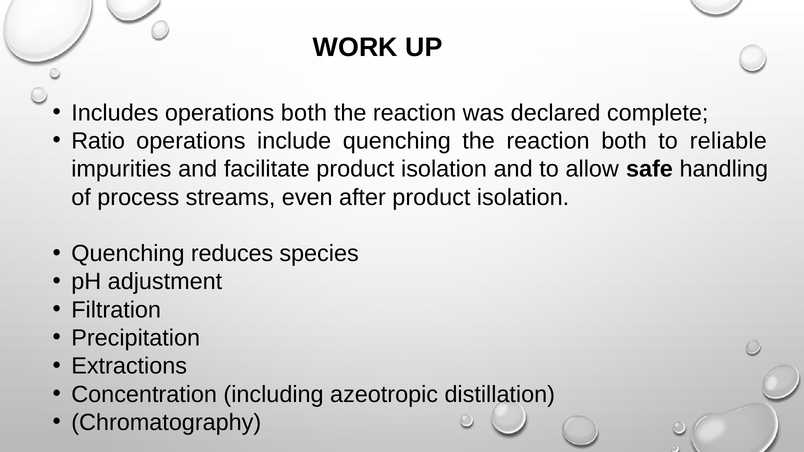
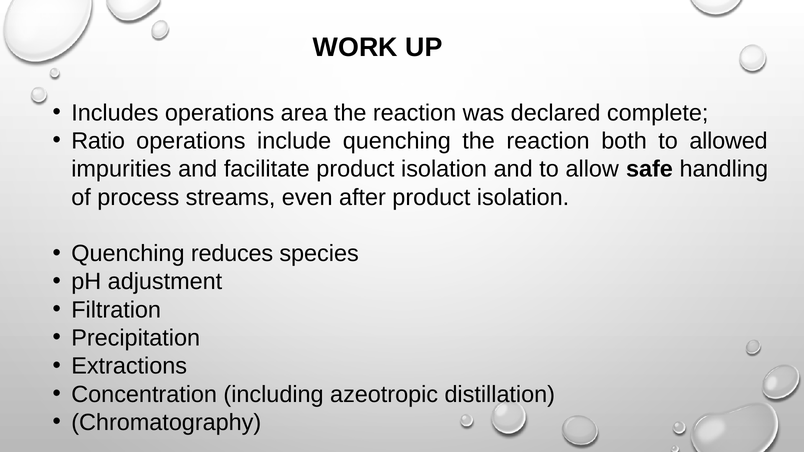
operations both: both -> area
reliable: reliable -> allowed
